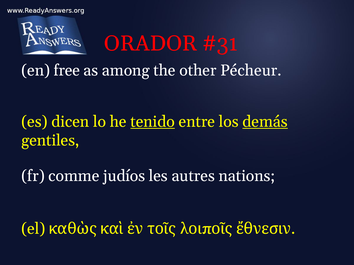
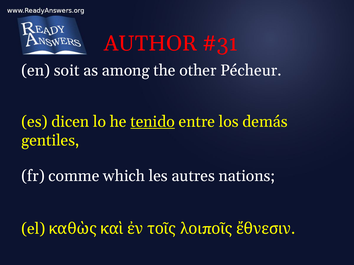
ORADOR: ORADOR -> AUTHOR
free: free -> soit
demás underline: present -> none
judíos: judíos -> which
